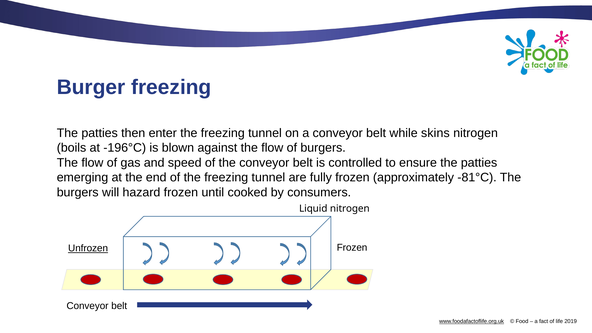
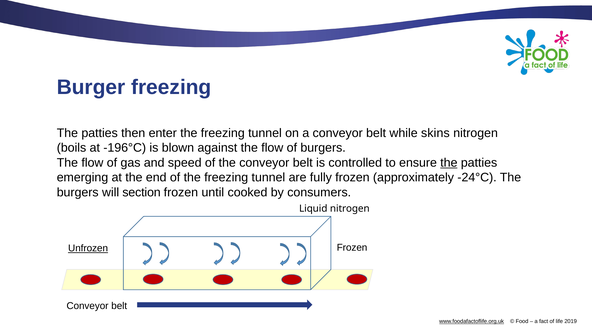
the at (449, 163) underline: none -> present
-81°C: -81°C -> -24°C
hazard: hazard -> section
